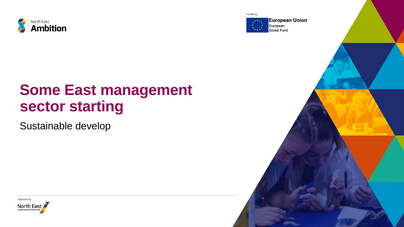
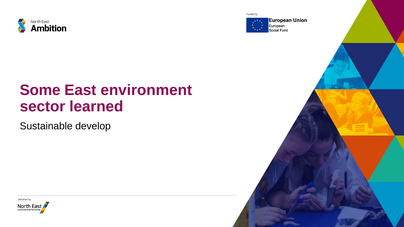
management: management -> environment
starting: starting -> learned
